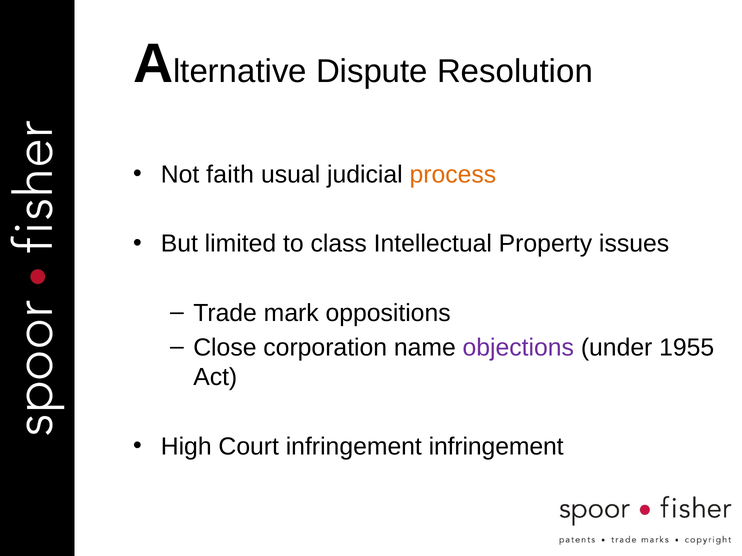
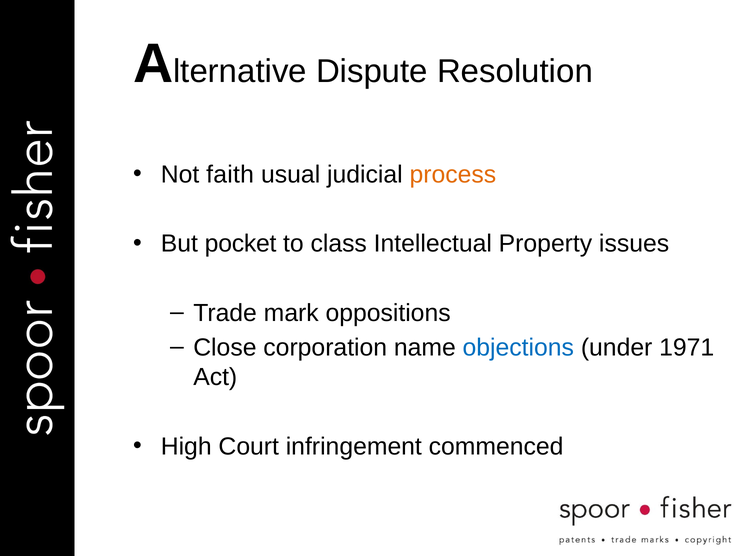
limited: limited -> pocket
objections colour: purple -> blue
1955: 1955 -> 1971
infringement infringement: infringement -> commenced
